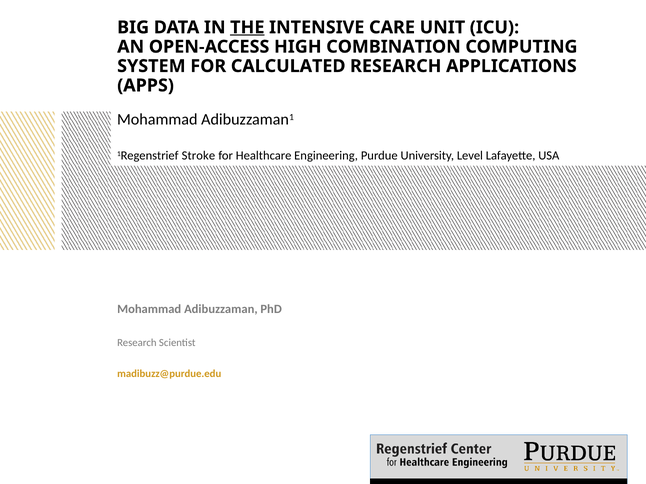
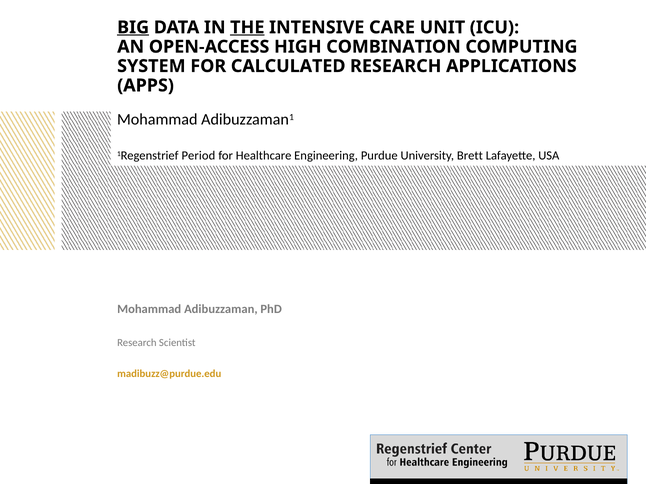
BIG underline: none -> present
Stroke: Stroke -> Period
Level: Level -> Brett
